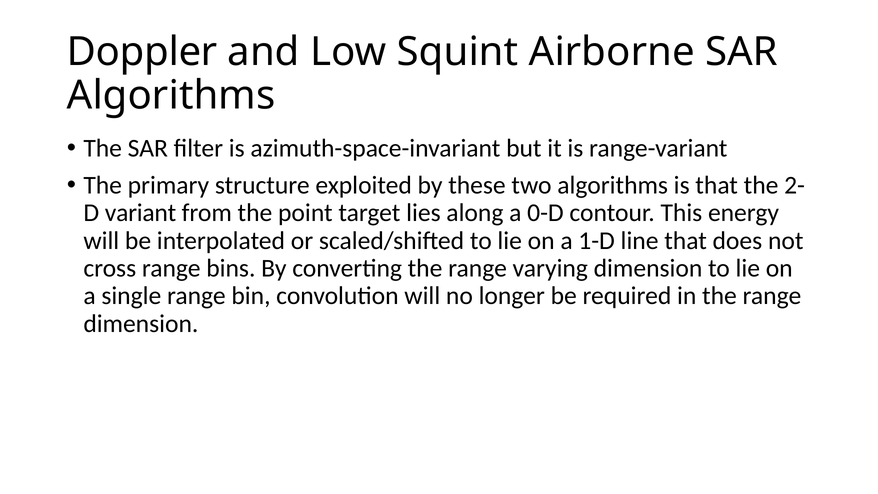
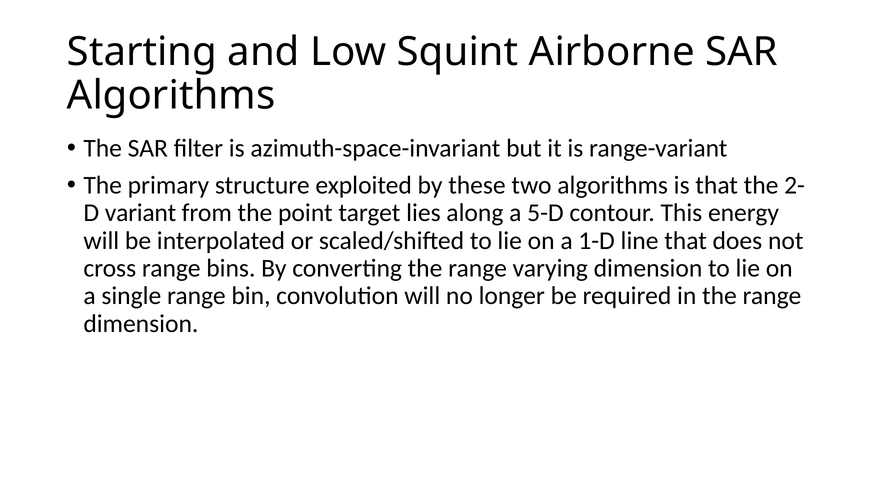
Doppler: Doppler -> Starting
0-D: 0-D -> 5-D
